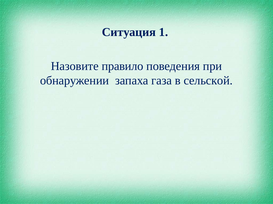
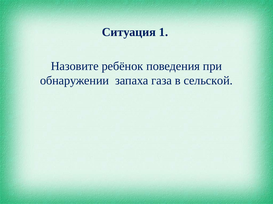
правило: правило -> ребёнок
